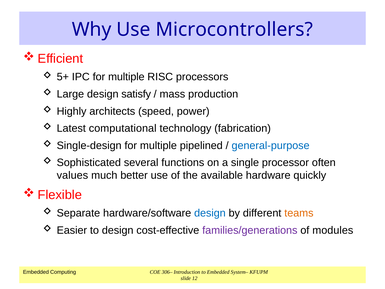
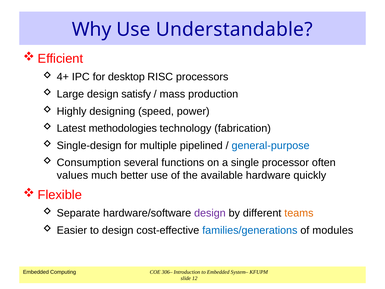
Microcontrollers: Microcontrollers -> Understandable
5+: 5+ -> 4+
IPC for multiple: multiple -> desktop
architects: architects -> designing
computational: computational -> methodologies
Sophisticated: Sophisticated -> Consumption
design at (210, 213) colour: blue -> purple
families/generations colour: purple -> blue
